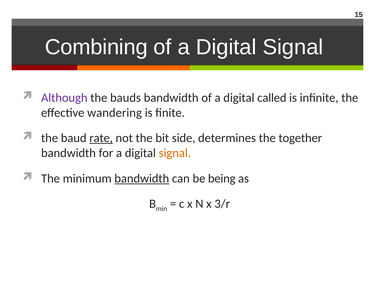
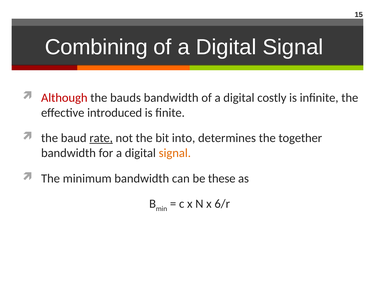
Although colour: purple -> red
called: called -> costly
wandering: wandering -> introduced
side: side -> into
bandwidth at (142, 179) underline: present -> none
being: being -> these
3/r: 3/r -> 6/r
